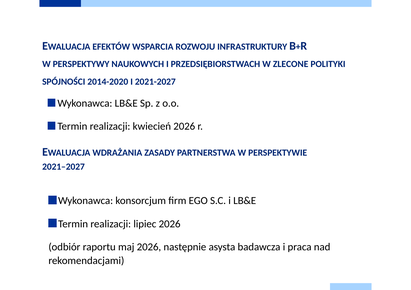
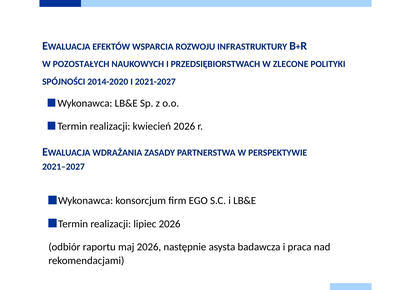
PERSPEKTYWY: PERSPEKTYWY -> POZOSTAŁYCH
